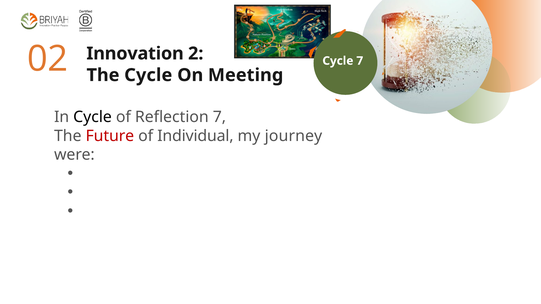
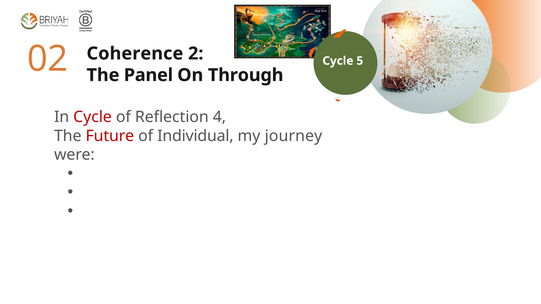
Innovation: Innovation -> Coherence
Cycle 7: 7 -> 5
The Cycle: Cycle -> Panel
Meeting: Meeting -> Through
Cycle at (93, 117) colour: black -> red
Reflection 7: 7 -> 4
